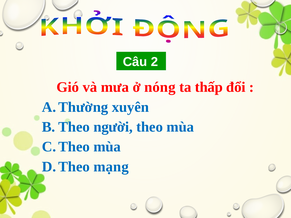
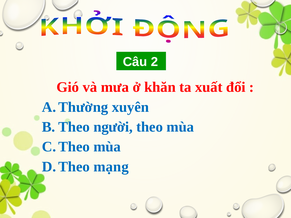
nóng: nóng -> khăn
thấp: thấp -> xuất
